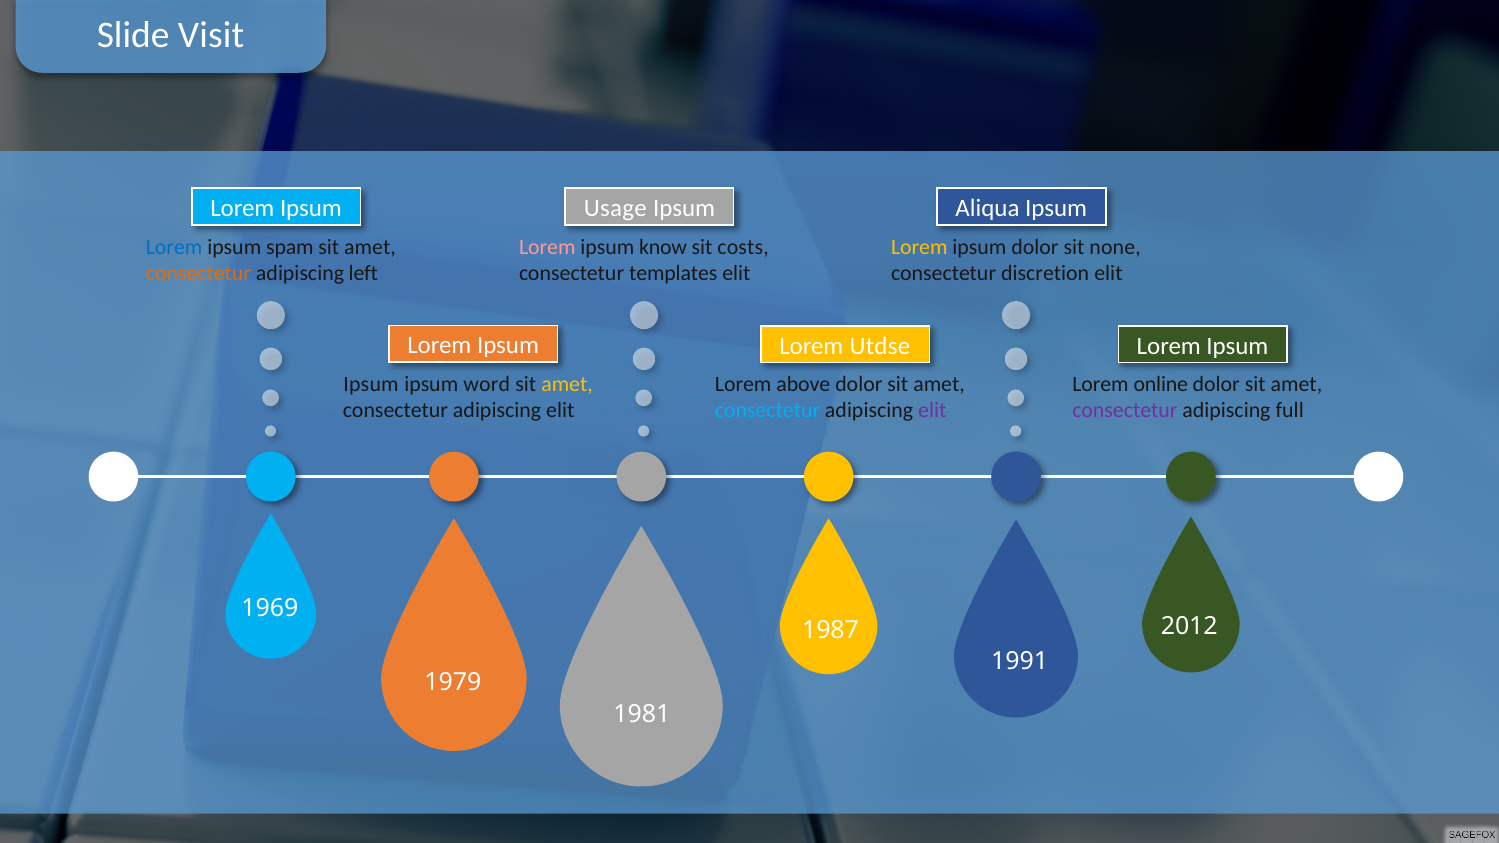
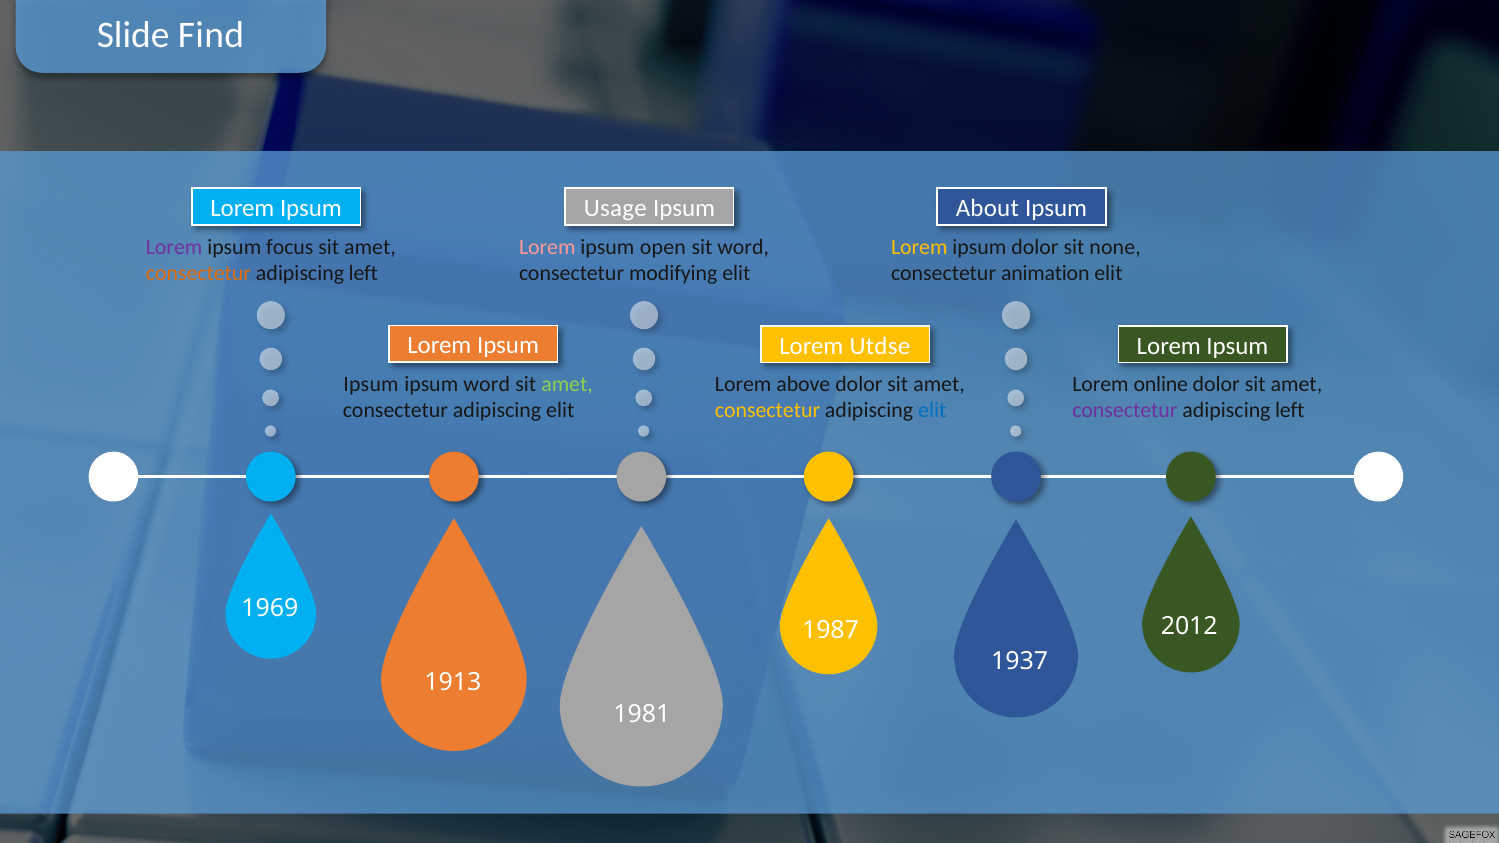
Visit: Visit -> Find
Aliqua: Aliqua -> About
Lorem at (174, 247) colour: blue -> purple
spam: spam -> focus
know: know -> open
sit costs: costs -> word
templates: templates -> modifying
discretion: discretion -> animation
amet at (567, 384) colour: yellow -> light green
consectetur at (768, 411) colour: light blue -> yellow
elit at (932, 411) colour: purple -> blue
full at (1290, 411): full -> left
1991: 1991 -> 1937
1979: 1979 -> 1913
